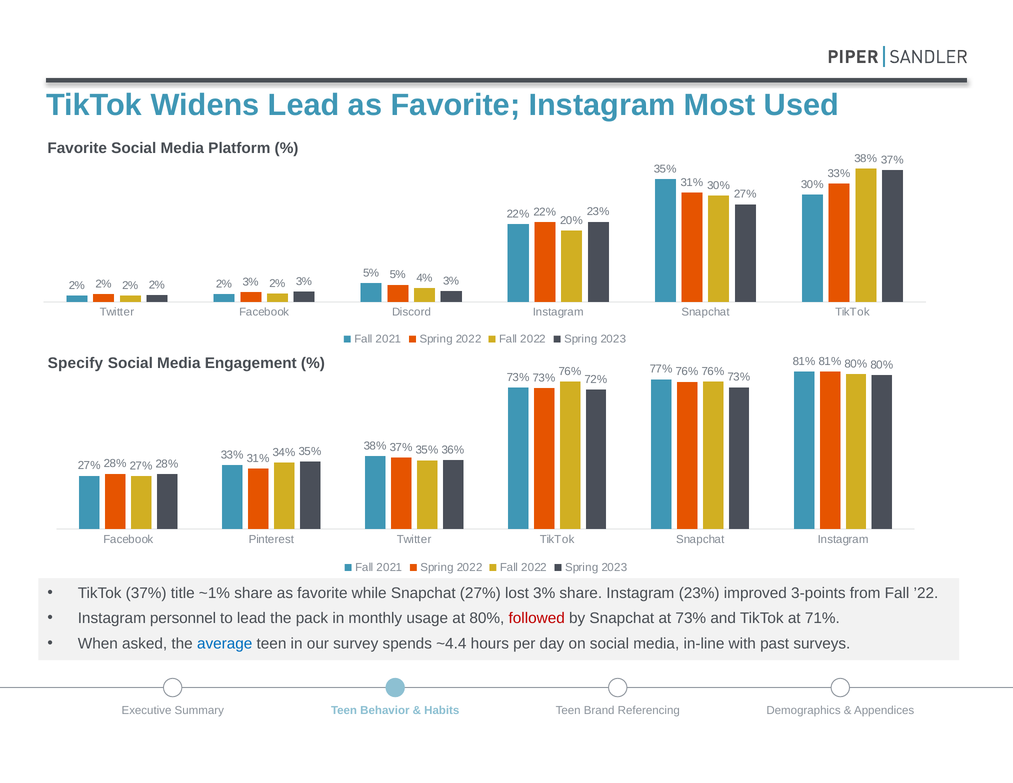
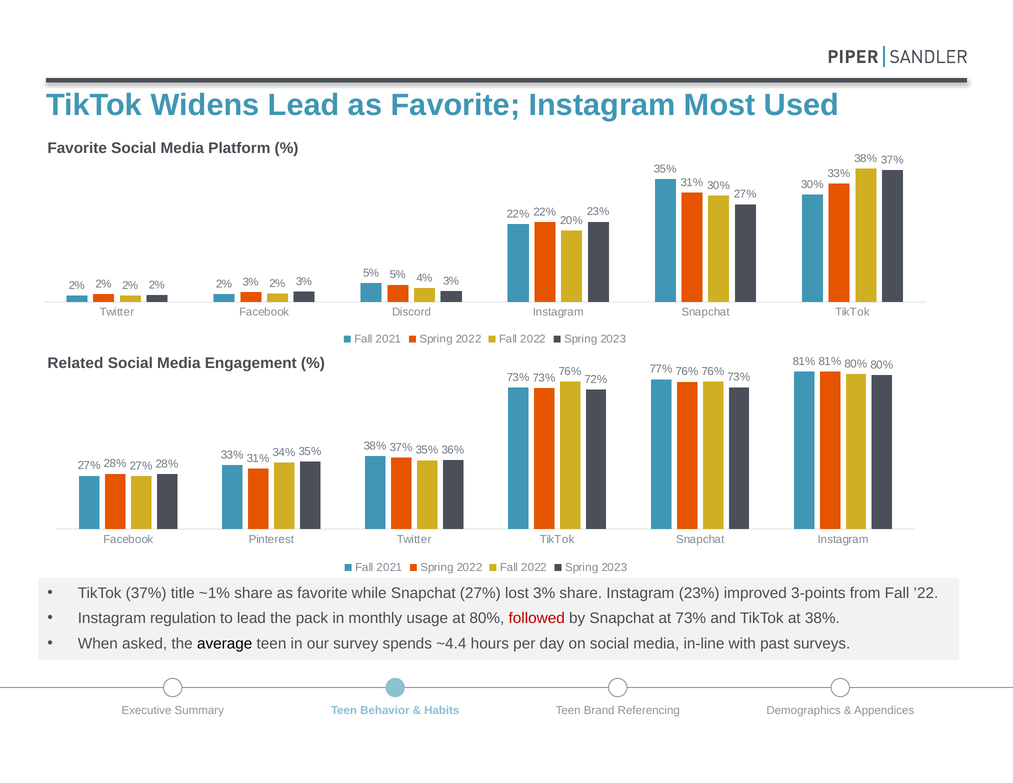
Specify: Specify -> Related
personnel: personnel -> regulation
at 71%: 71% -> 38%
average colour: blue -> black
